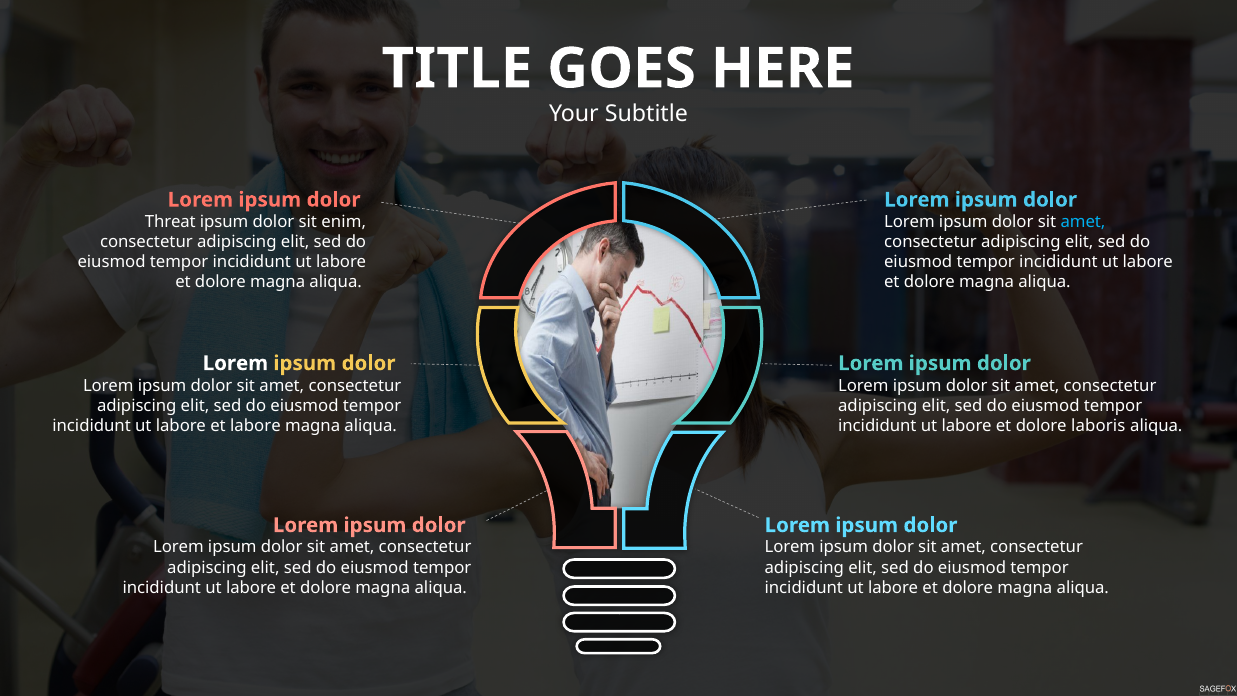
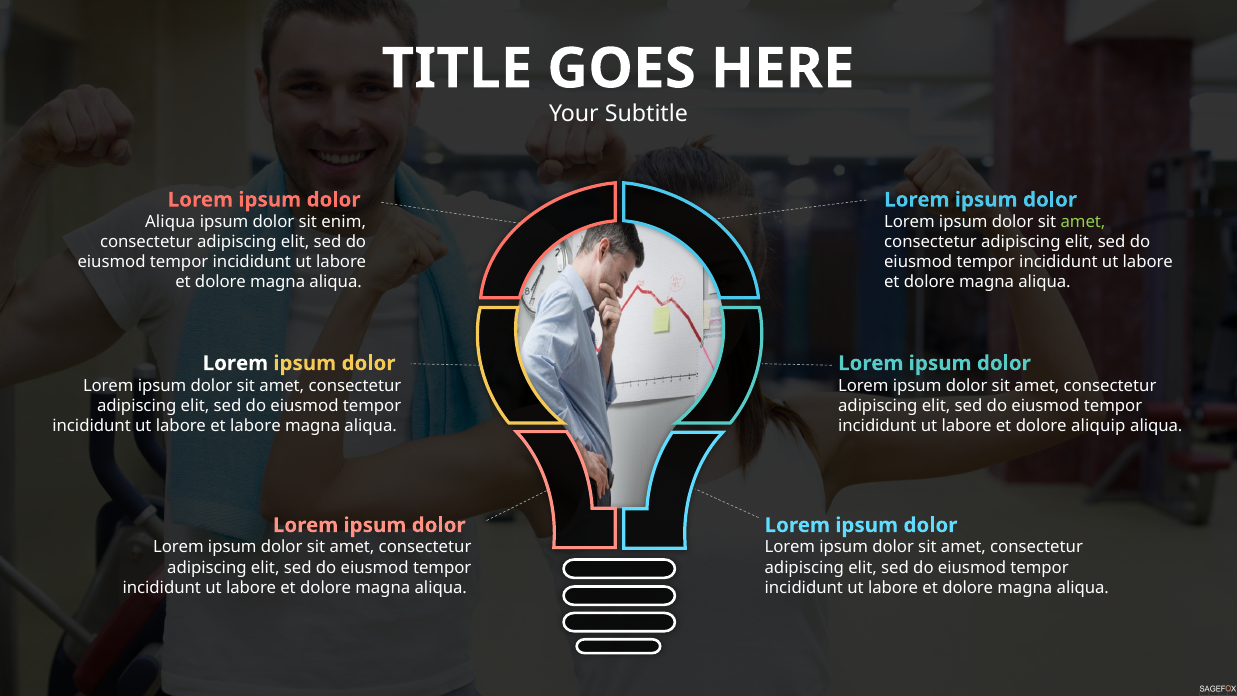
Threat at (170, 222): Threat -> Aliqua
amet at (1083, 222) colour: light blue -> light green
laboris: laboris -> aliquip
